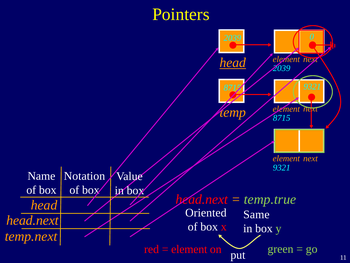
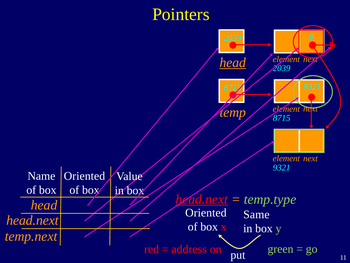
Notation at (84, 176): Notation -> Oriented
head.next at (202, 199) underline: none -> present
temp.true: temp.true -> temp.type
element at (189, 249): element -> address
